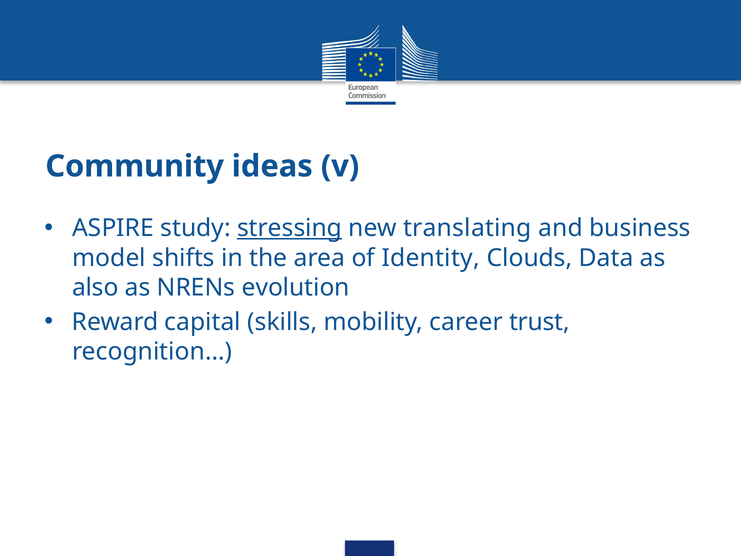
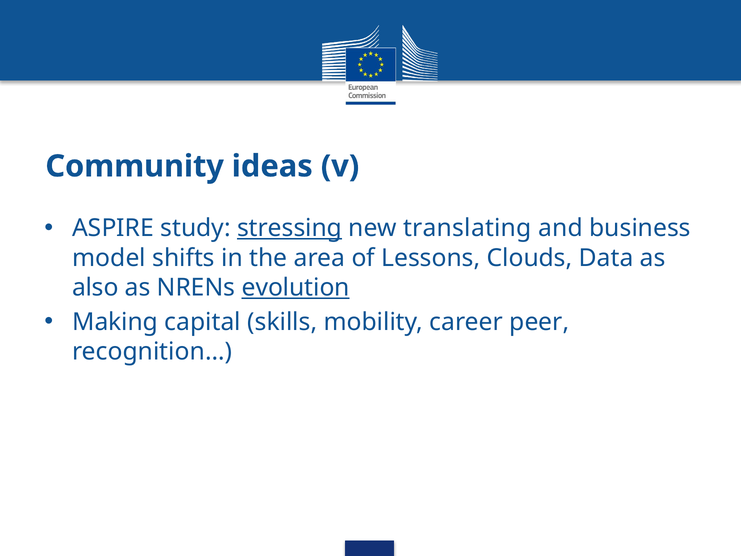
Identity: Identity -> Lessons
evolution underline: none -> present
Reward: Reward -> Making
trust: trust -> peer
